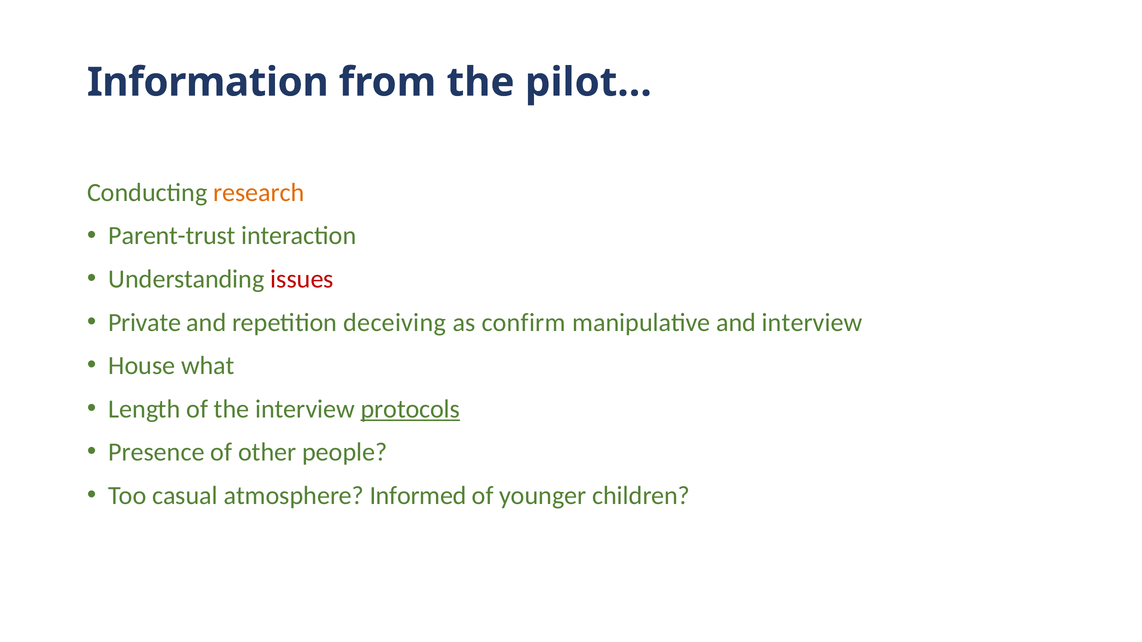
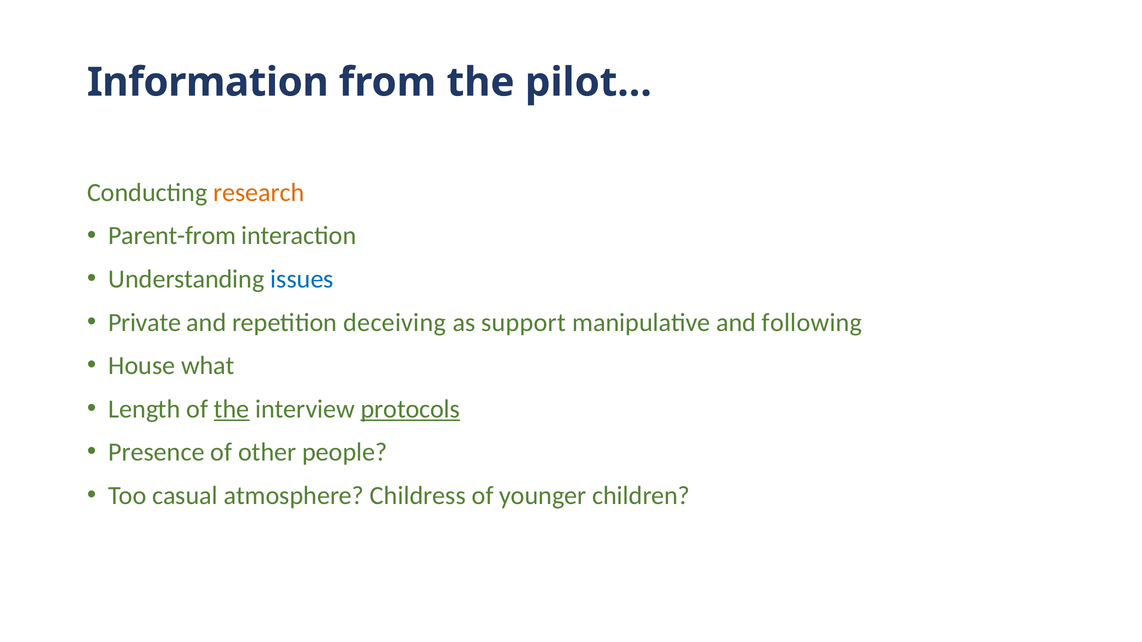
Parent-trust: Parent-trust -> Parent-from
issues colour: red -> blue
confirm: confirm -> support
and interview: interview -> following
the at (232, 409) underline: none -> present
Informed: Informed -> Childress
